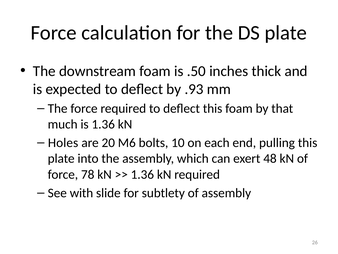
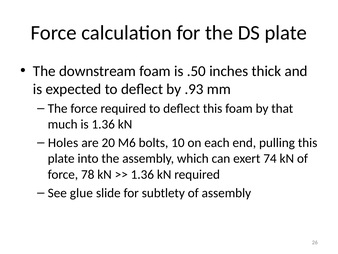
48: 48 -> 74
with: with -> glue
